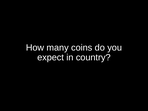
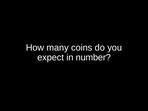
country: country -> number
